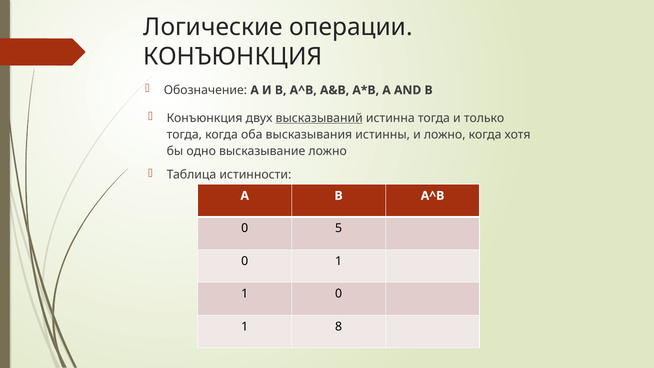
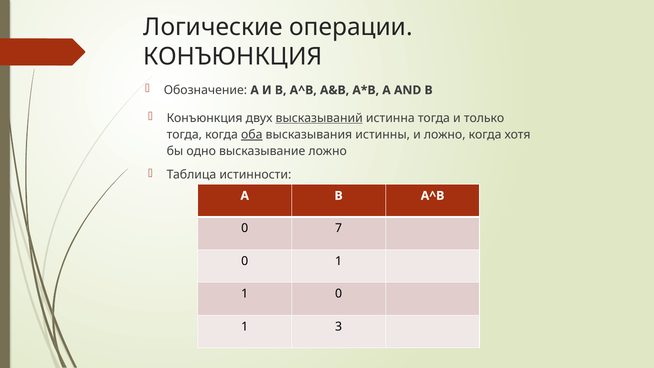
оба underline: none -> present
5: 5 -> 7
8: 8 -> 3
